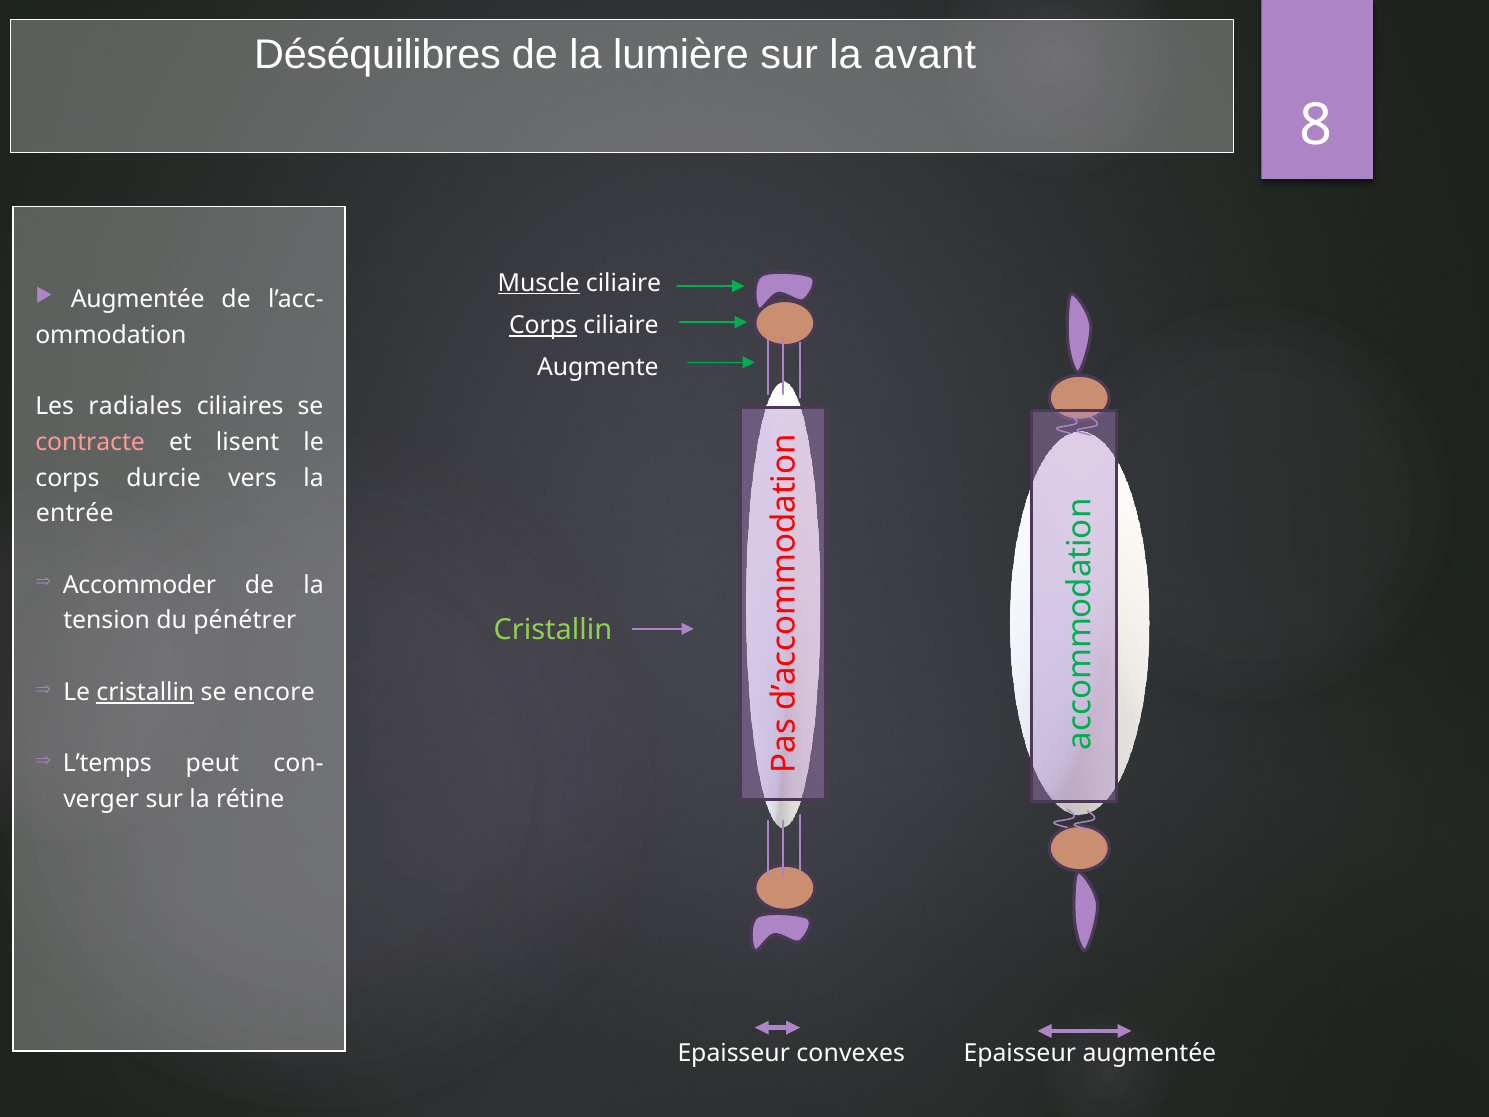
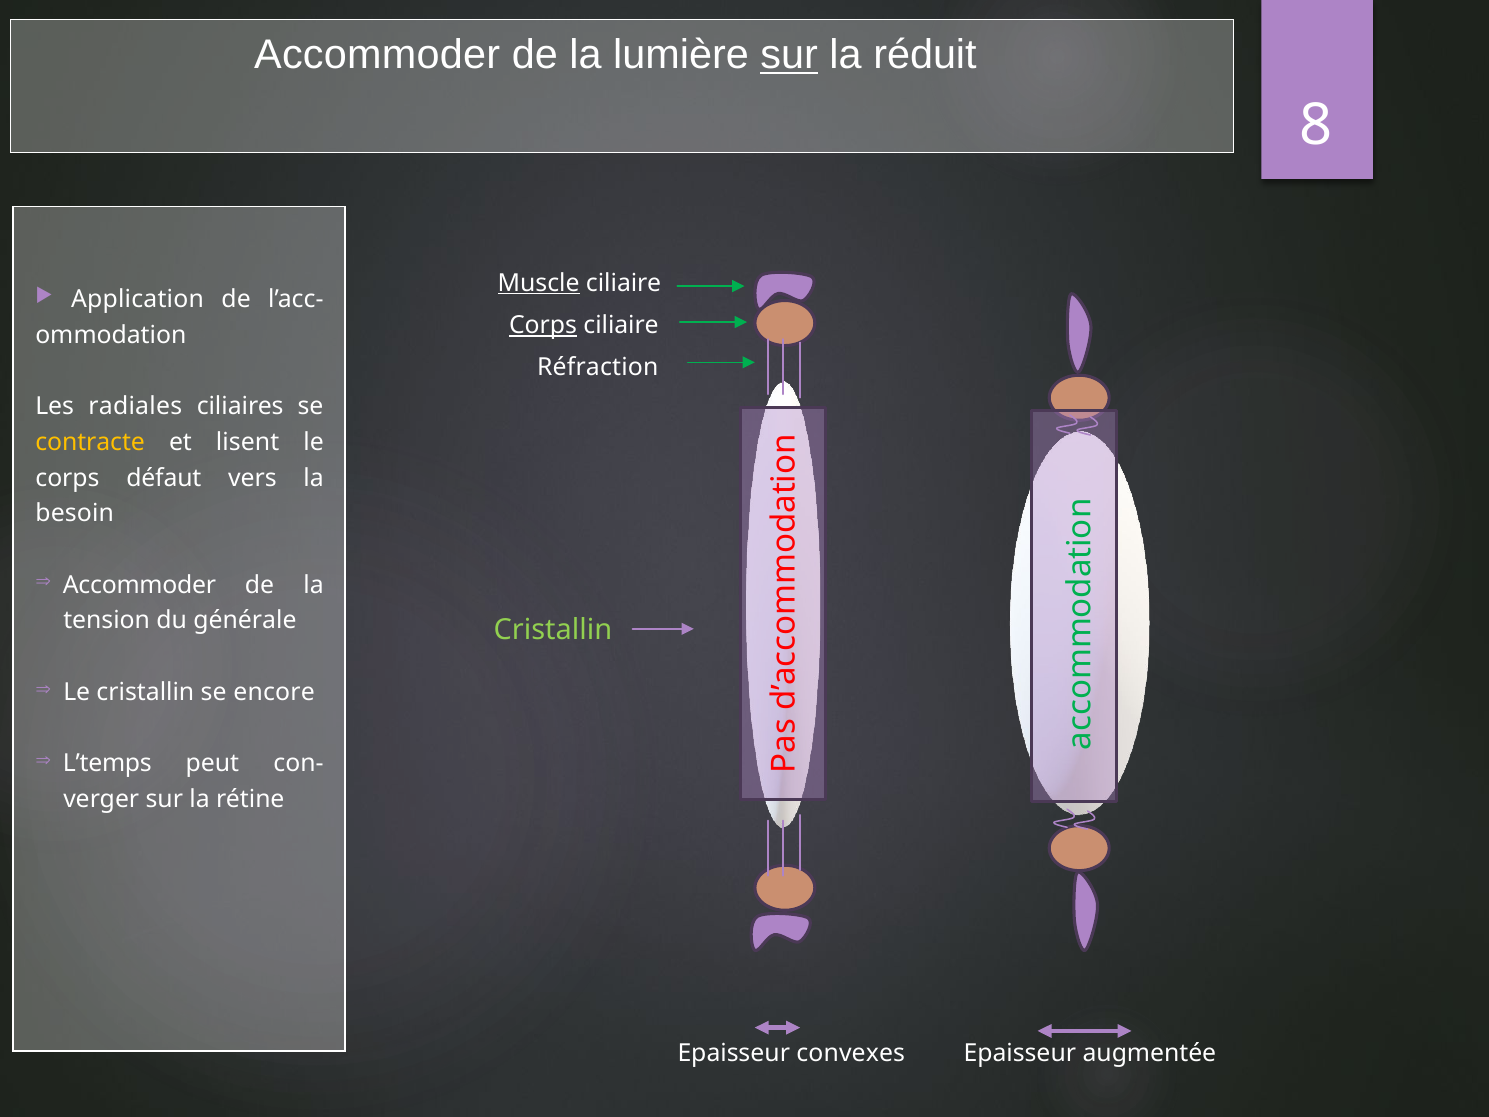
Déséquilibres at (378, 55): Déséquilibres -> Accommoder
sur at (789, 55) underline: none -> present
avant: avant -> réduit
Augmentée at (138, 299): Augmentée -> Application
Augmente: Augmente -> Réfraction
contracte colour: pink -> yellow
durcie: durcie -> défaut
entrée: entrée -> besoin
pénétrer: pénétrer -> générale
cristallin at (145, 692) underline: present -> none
